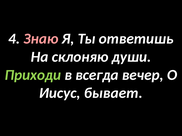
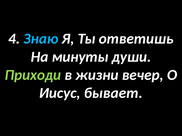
Знаю colour: pink -> light blue
склоняю: склоняю -> минуты
всегда: всегда -> жизни
